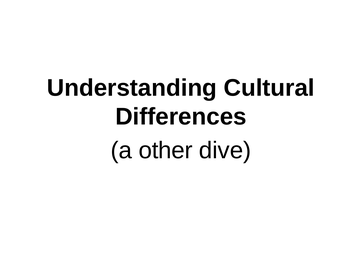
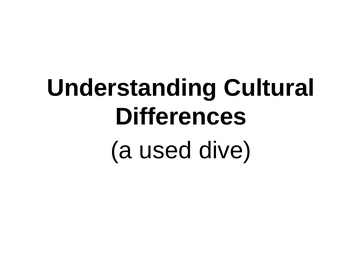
other: other -> used
